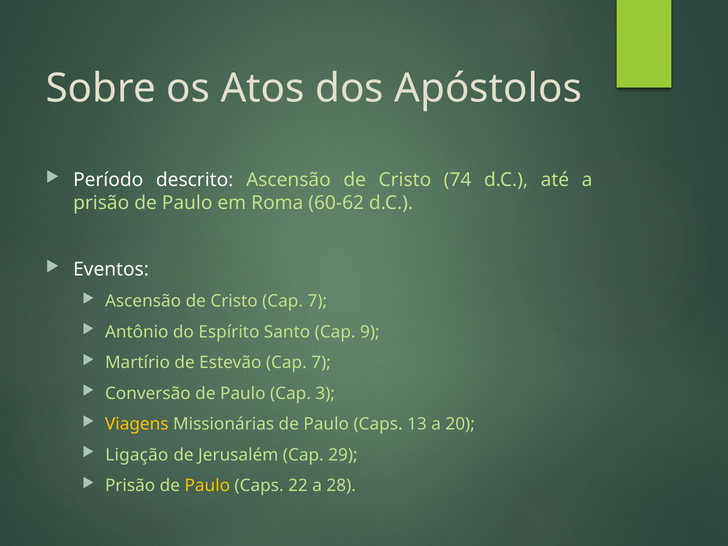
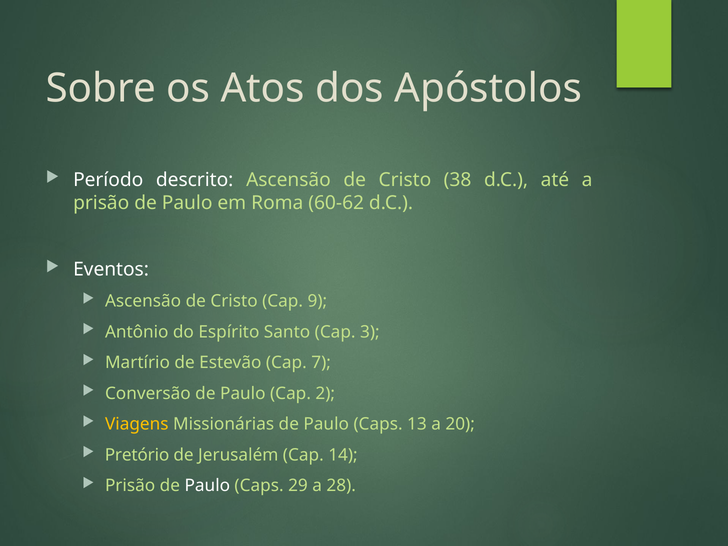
74: 74 -> 38
Cristo Cap 7: 7 -> 9
9: 9 -> 3
3: 3 -> 2
Ligação: Ligação -> Pretório
29: 29 -> 14
Paulo at (207, 486) colour: yellow -> white
22: 22 -> 29
